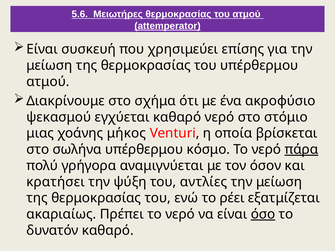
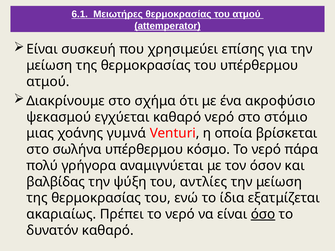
5.6: 5.6 -> 6.1
μήκος: μήκος -> γυμνά
πάρα underline: present -> none
κρατήσει: κρατήσει -> βαλβίδας
ρέει: ρέει -> ίδια
